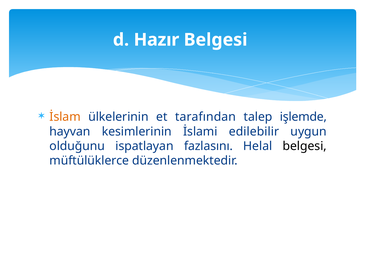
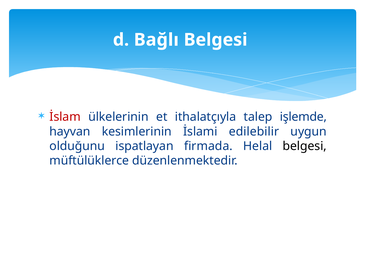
Hazır: Hazır -> Bağlı
İslam colour: orange -> red
tarafından: tarafından -> ithalatçıyla
fazlasını: fazlasını -> firmada
